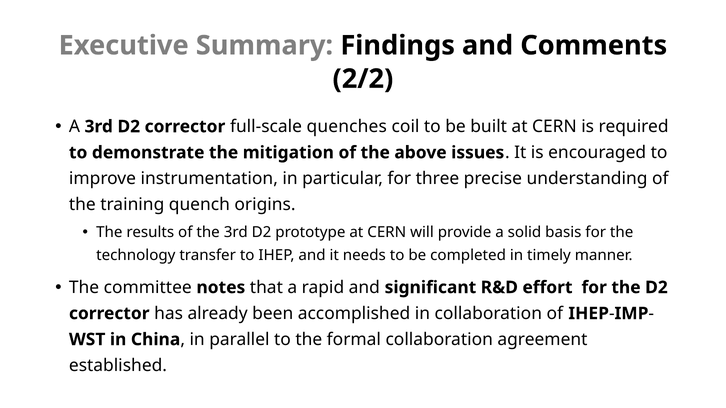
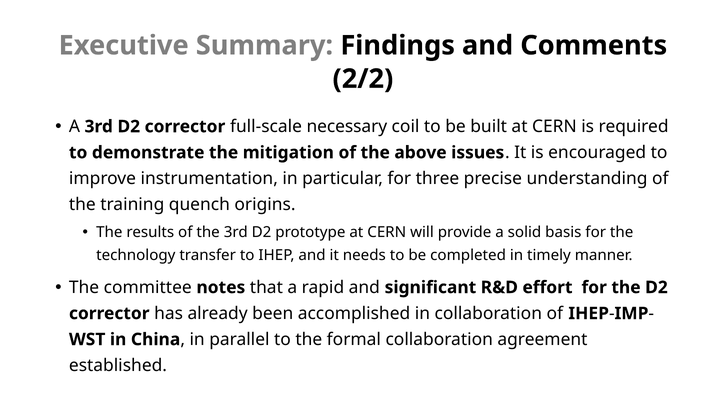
quenches: quenches -> necessary
